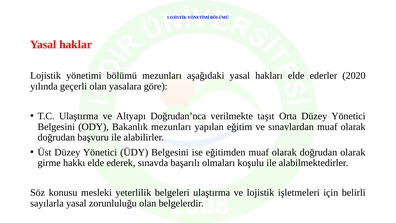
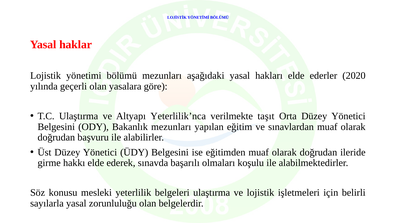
Doğrudan’nca: Doğrudan’nca -> Yeterlilik’nca
doğrudan olarak: olarak -> ileride
